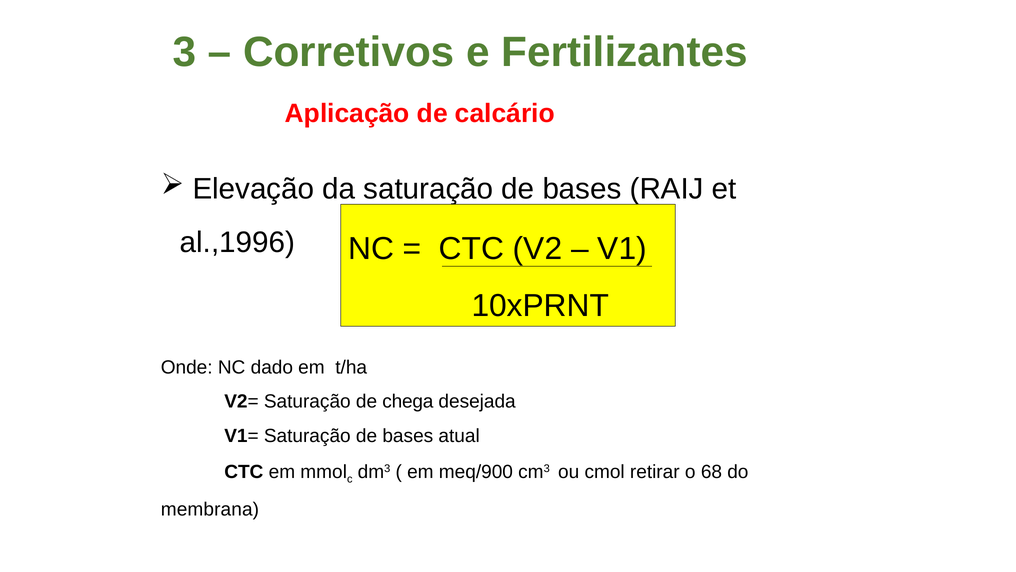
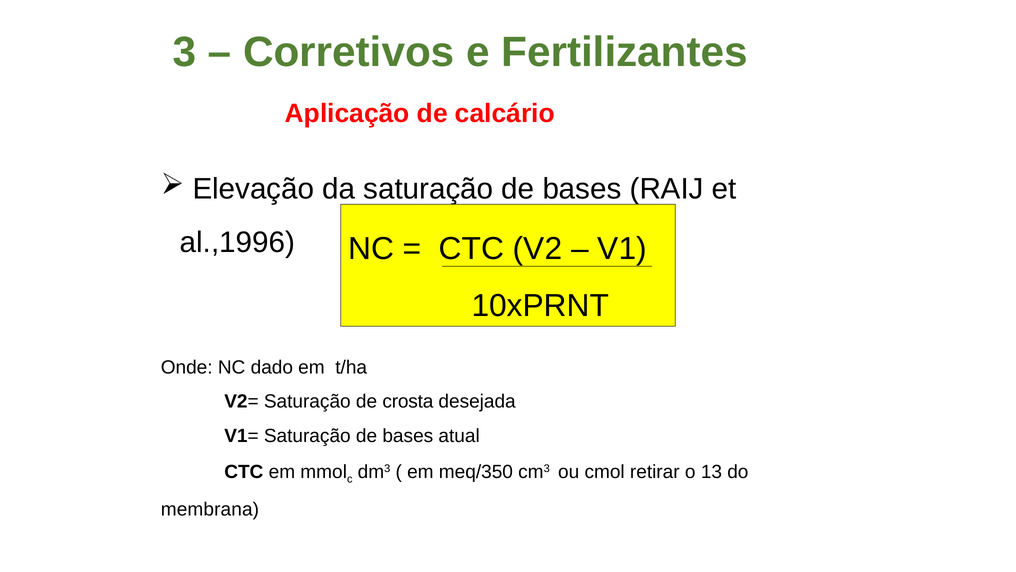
chega: chega -> crosta
meq/900: meq/900 -> meq/350
68: 68 -> 13
